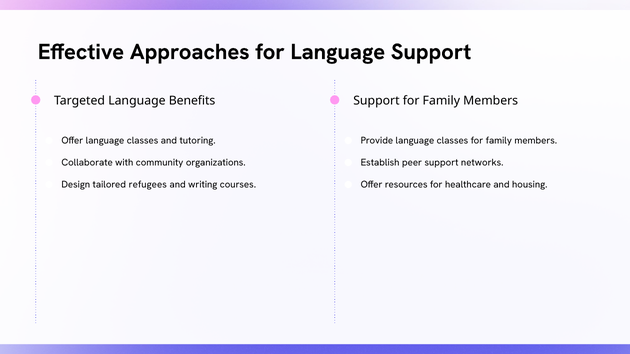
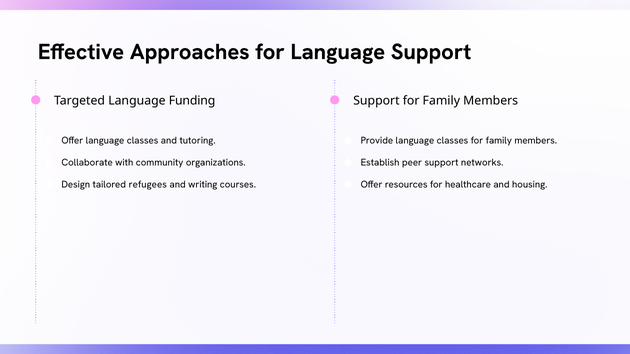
Benefits: Benefits -> Funding
